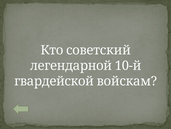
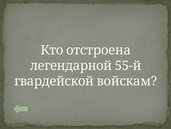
советский: советский -> отстроена
10-й: 10-й -> 55-й
